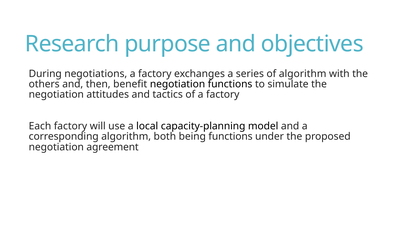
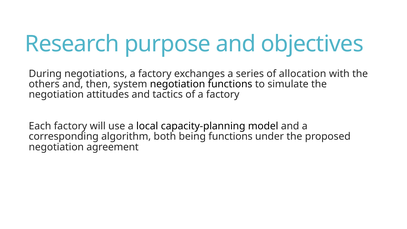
of algorithm: algorithm -> allocation
benefit: benefit -> system
